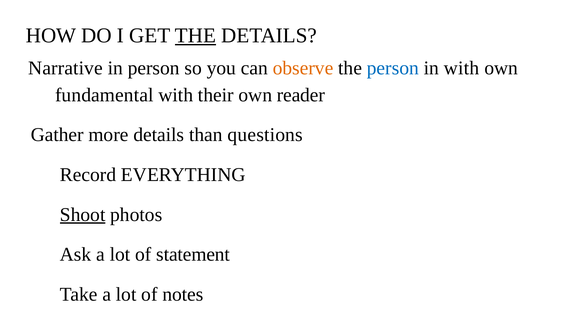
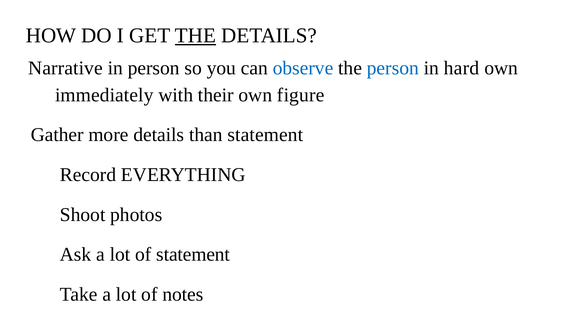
observe colour: orange -> blue
in with: with -> hard
fundamental: fundamental -> immediately
reader: reader -> figure
than questions: questions -> statement
Shoot underline: present -> none
